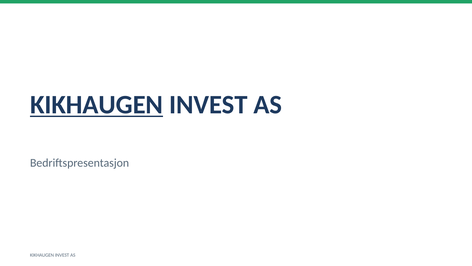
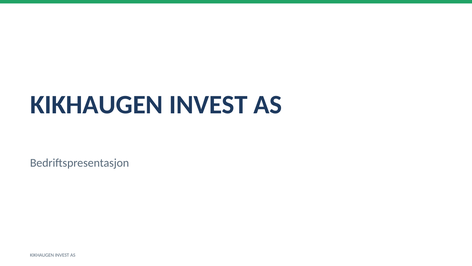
KIKHAUGEN at (97, 105) underline: present -> none
